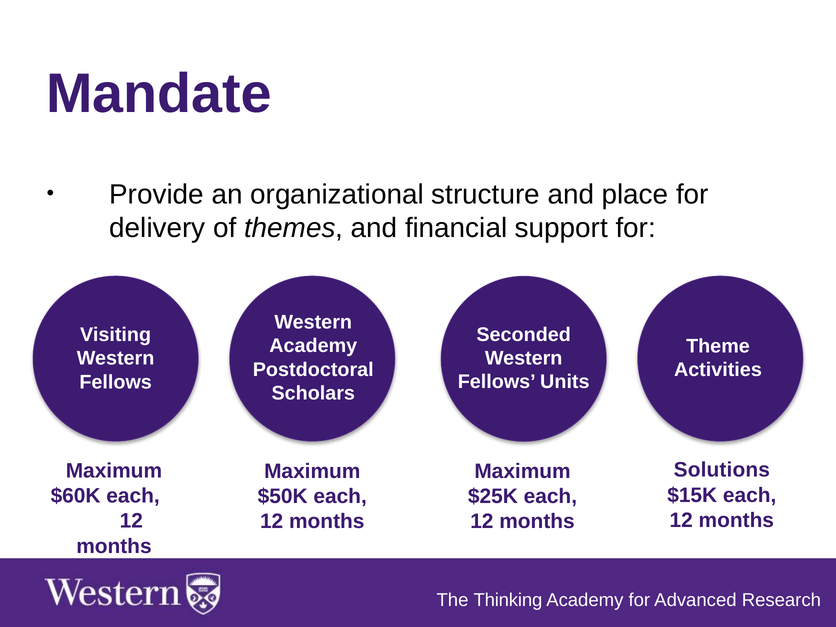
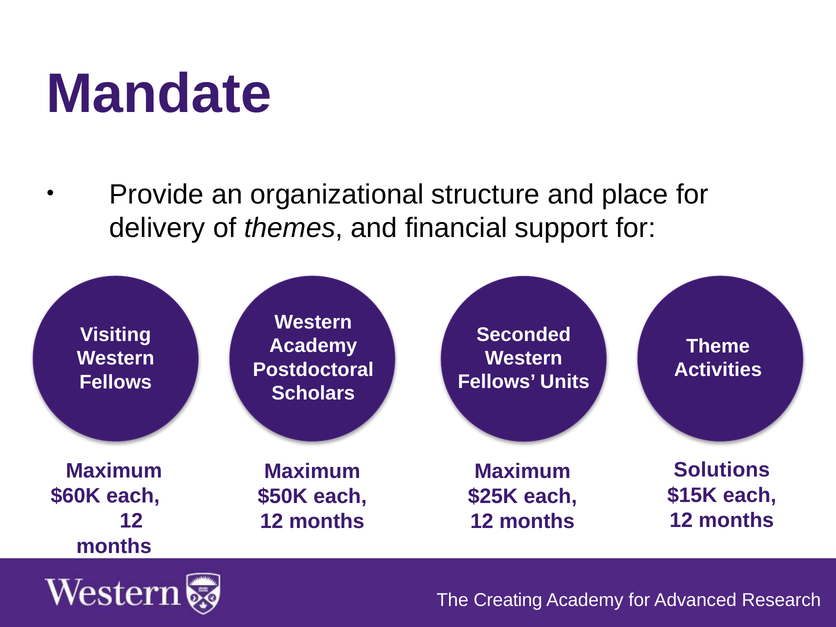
Thinking: Thinking -> Creating
